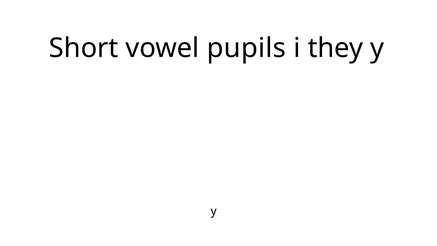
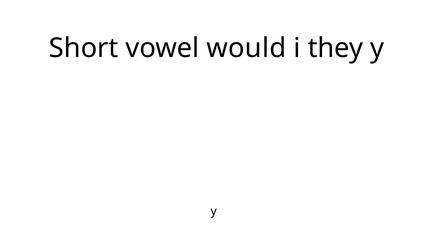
pupils: pupils -> would
